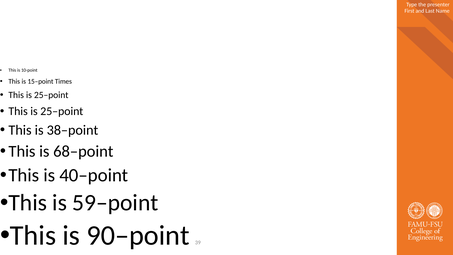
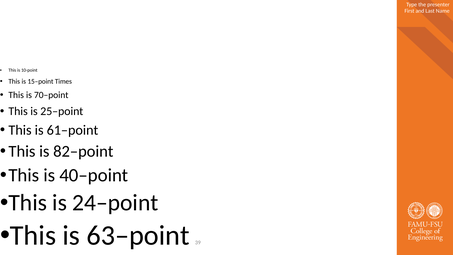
25–point at (51, 95): 25–point -> 70–point
38–point: 38–point -> 61–point
68–point: 68–point -> 82–point
59–point: 59–point -> 24–point
90–point: 90–point -> 63–point
